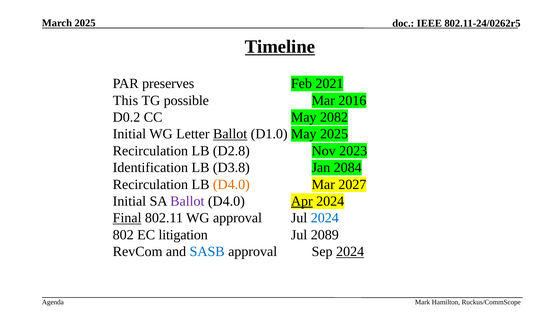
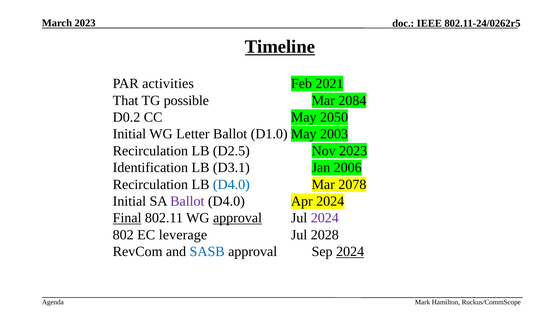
2025 at (85, 23): 2025 -> 2023
preserves: preserves -> activities
This: This -> That
2016: 2016 -> 2084
2082: 2082 -> 2050
Ballot at (230, 134) underline: present -> none
2025 at (334, 134): 2025 -> 2003
D2.8: D2.8 -> D2.5
D3.8: D3.8 -> D3.1
2084: 2084 -> 2006
D4.0 at (231, 184) colour: orange -> blue
2027: 2027 -> 2078
Apr underline: present -> none
approval at (238, 218) underline: none -> present
2024 at (325, 218) colour: blue -> purple
litigation: litigation -> leverage
2089: 2089 -> 2028
